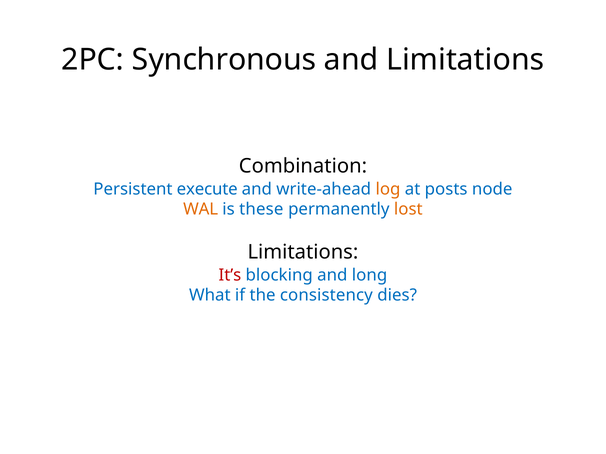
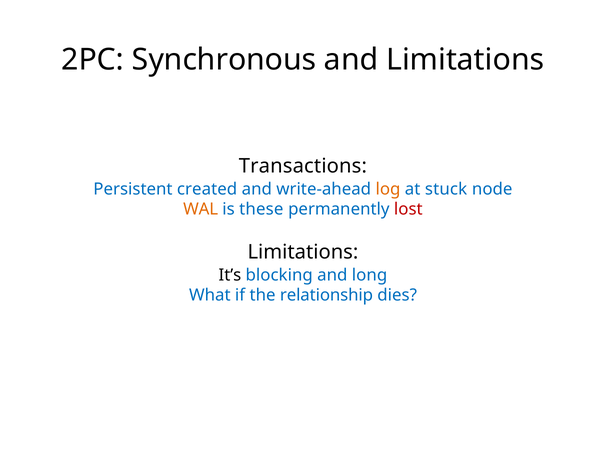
Combination: Combination -> Transactions
execute: execute -> created
posts: posts -> stuck
lost colour: orange -> red
It’s colour: red -> black
consistency: consistency -> relationship
